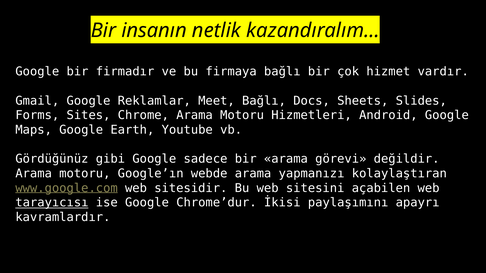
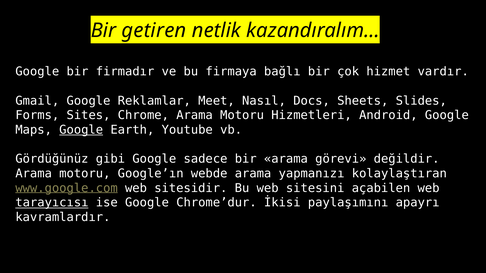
insanın: insanın -> getiren
Meet Bağlı: Bağlı -> Nasıl
Google at (81, 130) underline: none -> present
